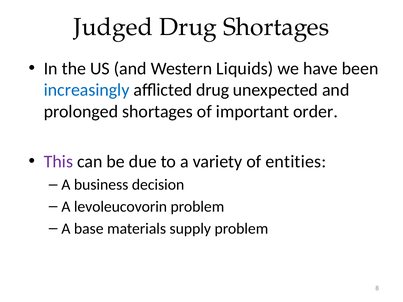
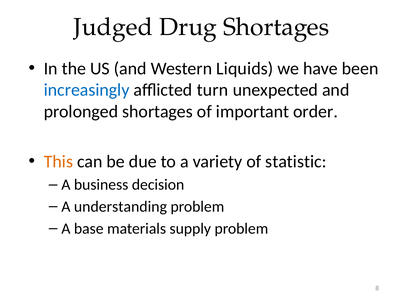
afflicted drug: drug -> turn
This colour: purple -> orange
entities: entities -> statistic
levoleucovorin: levoleucovorin -> understanding
